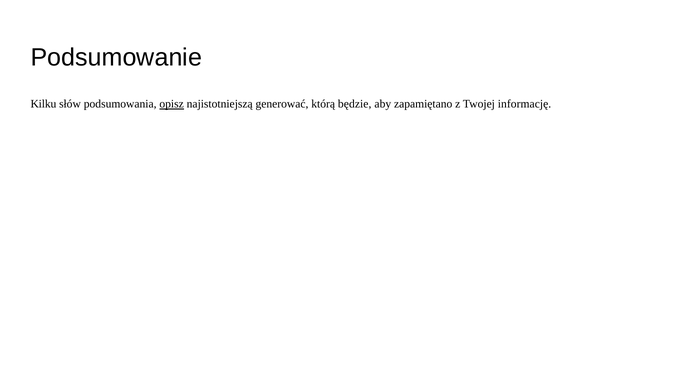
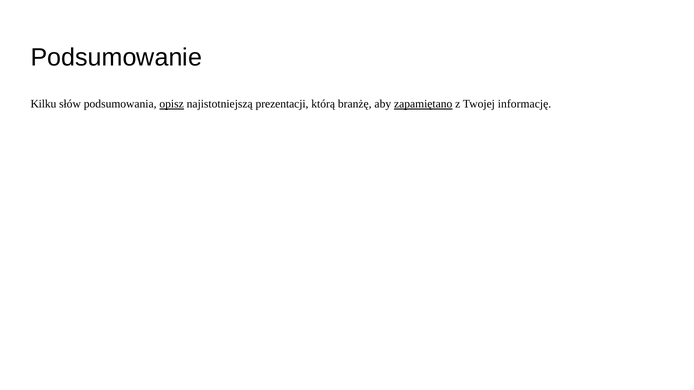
generować: generować -> prezentacji
będzie: będzie -> branżę
zapamiętano underline: none -> present
